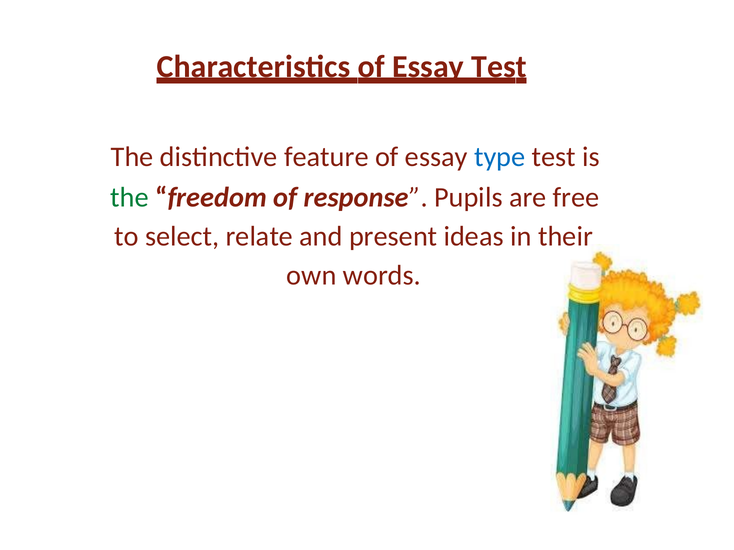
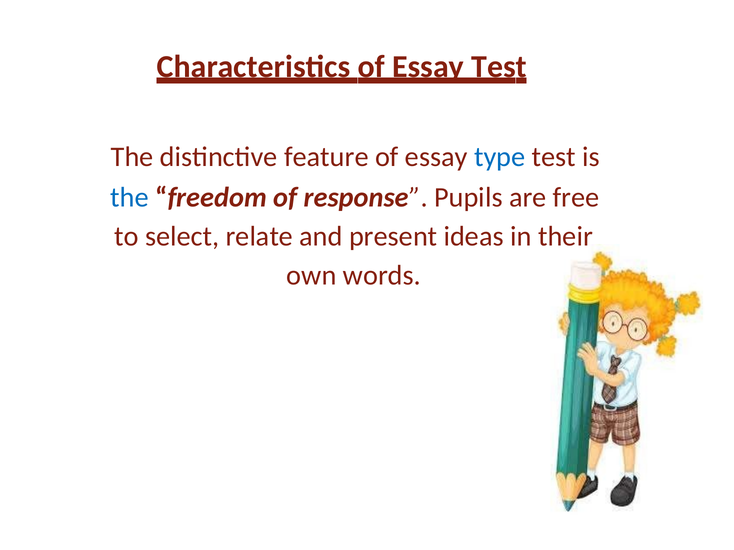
the at (130, 197) colour: green -> blue
